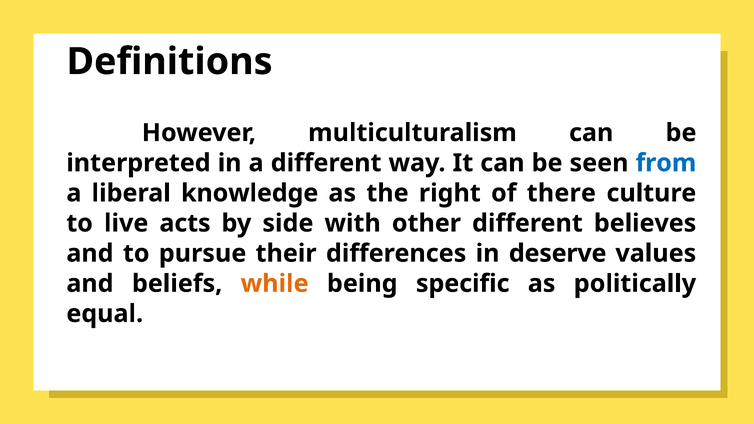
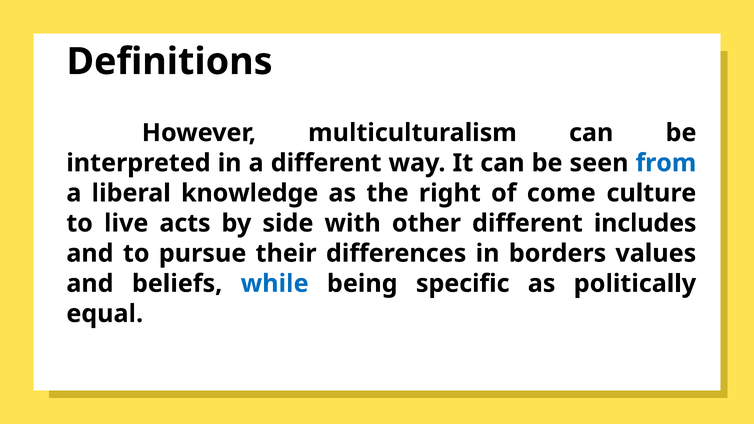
there: there -> come
believes: believes -> includes
deserve: deserve -> borders
while colour: orange -> blue
